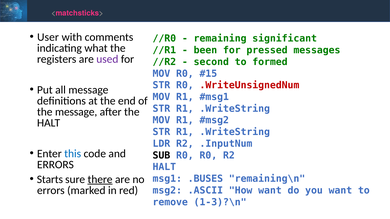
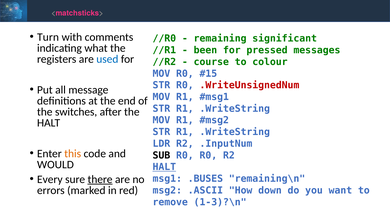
User: User -> Turn
used colour: purple -> blue
second: second -> course
formed: formed -> colour
the message: message -> switches
this colour: blue -> orange
ERRORS at (55, 165): ERRORS -> WOULD
HALT at (164, 167) underline: none -> present
Starts: Starts -> Every
How want: want -> down
